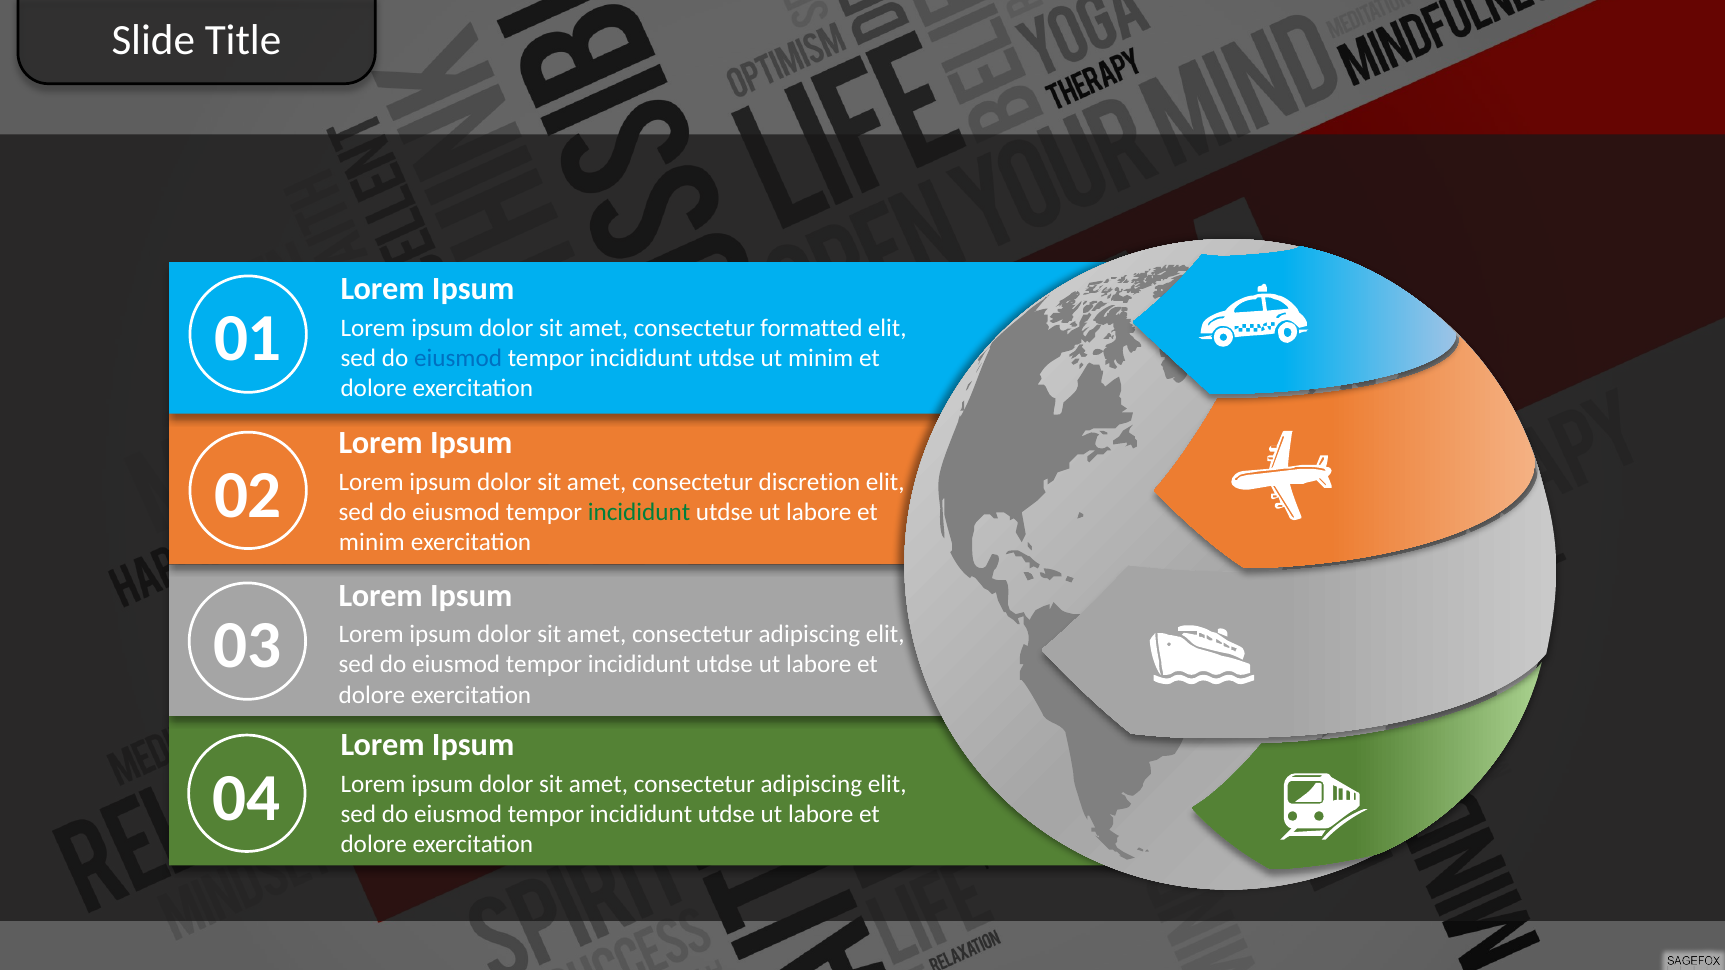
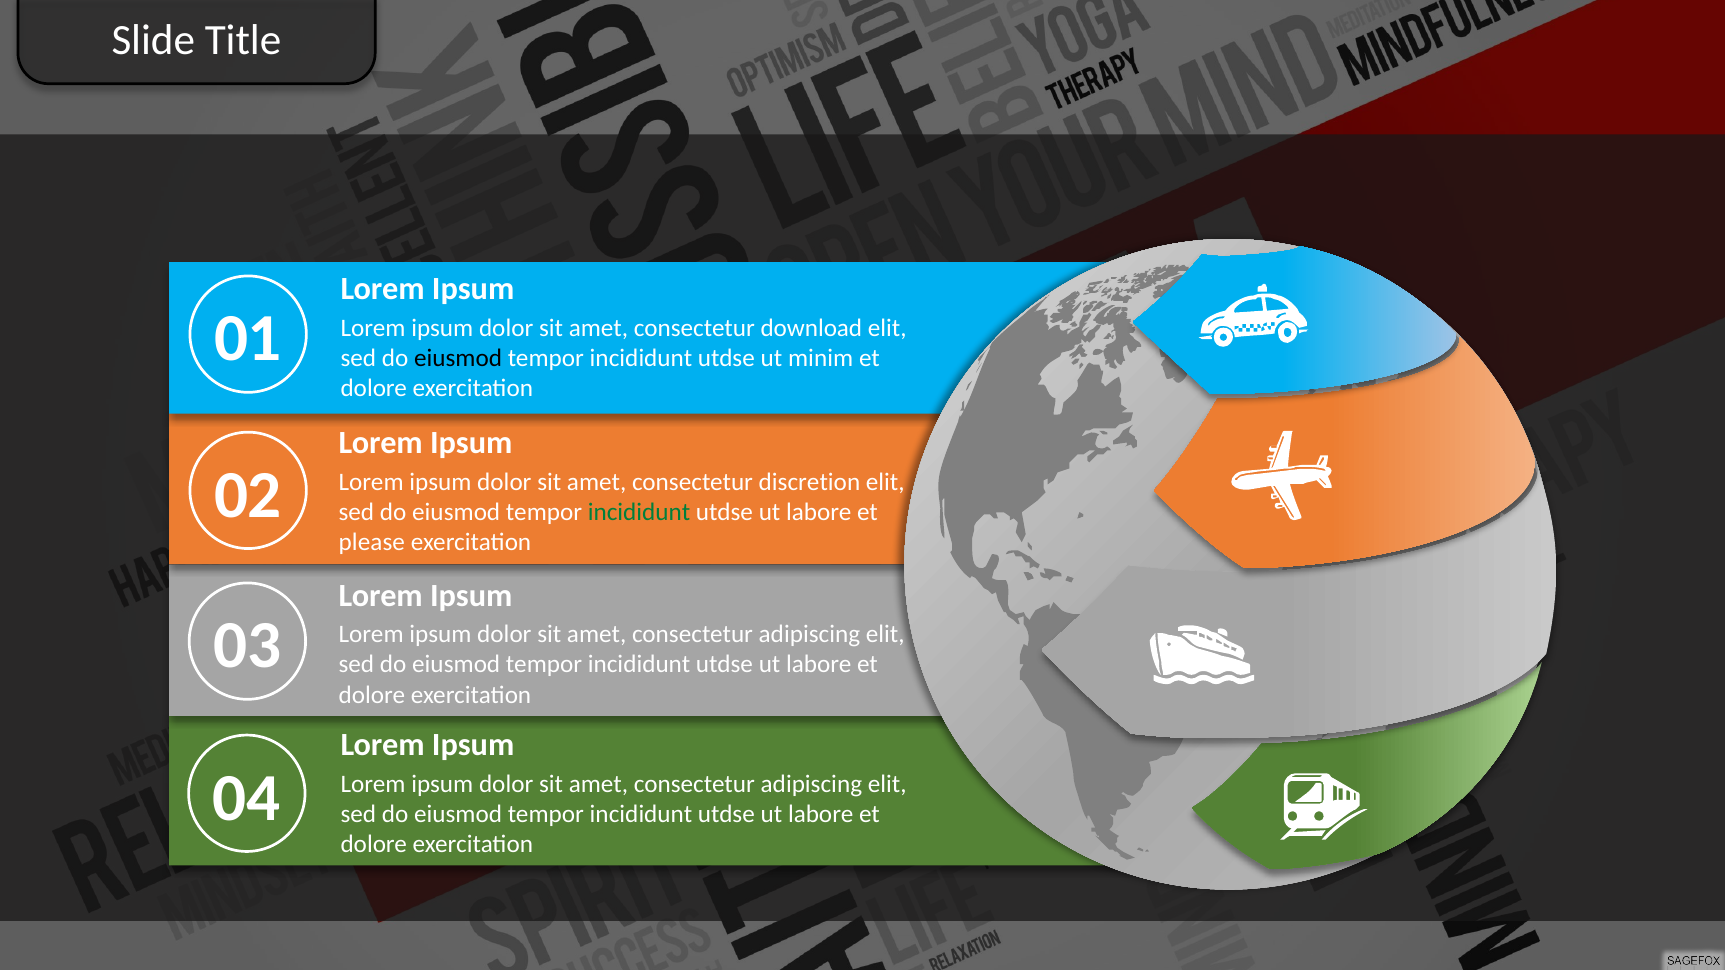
formatted: formatted -> download
eiusmod at (458, 358) colour: blue -> black
minim at (372, 542): minim -> please
